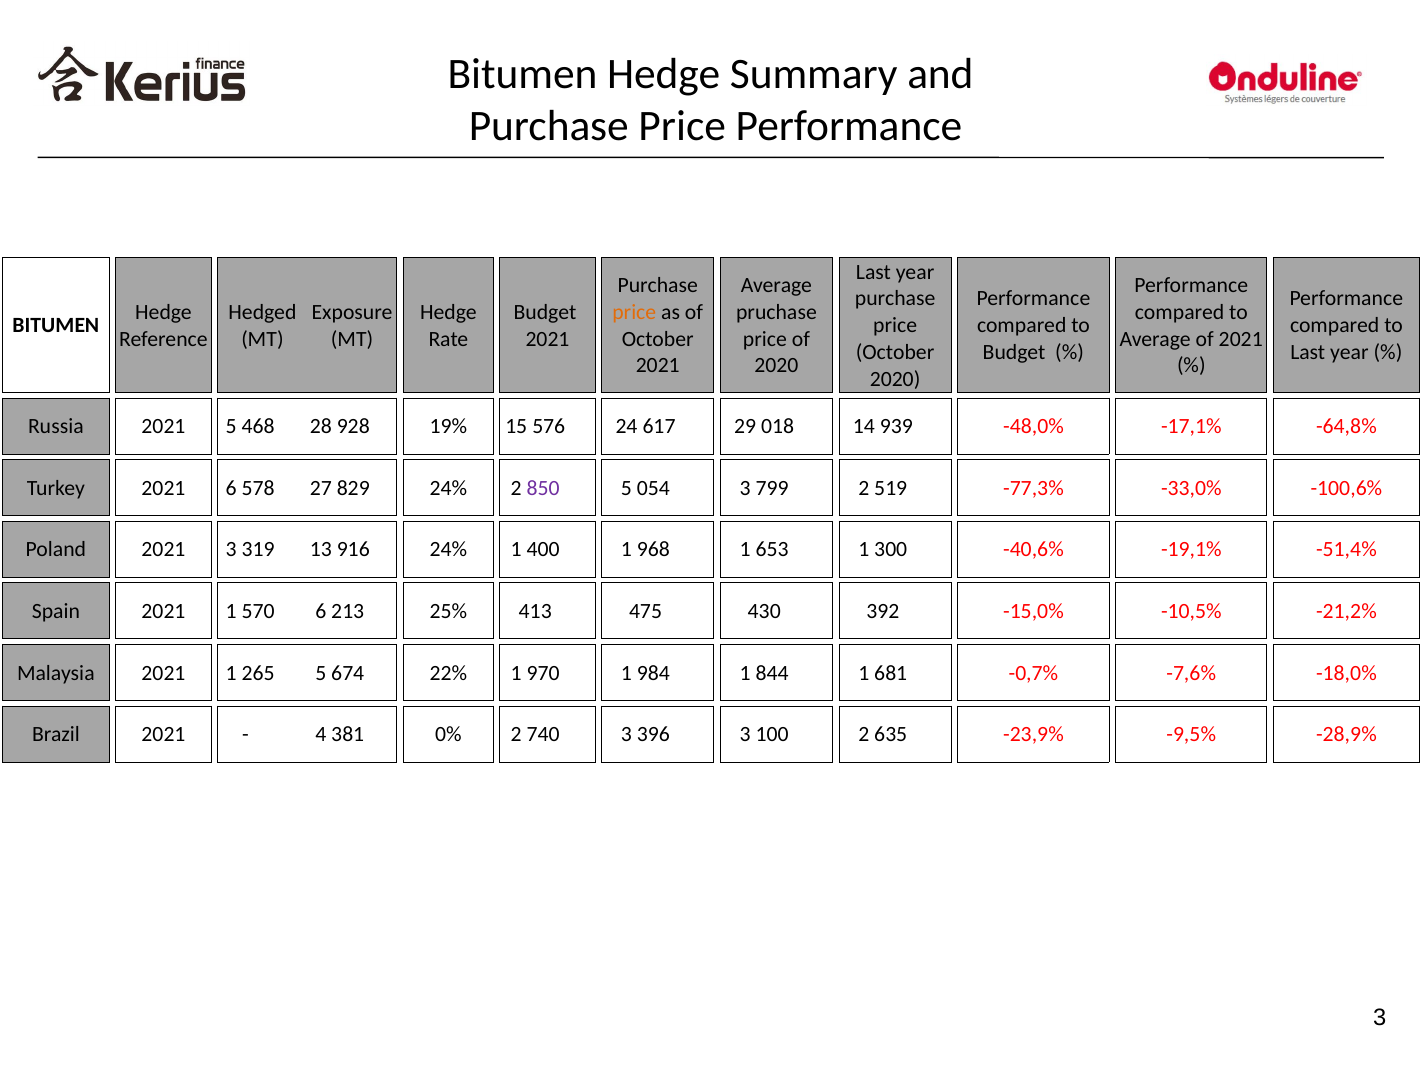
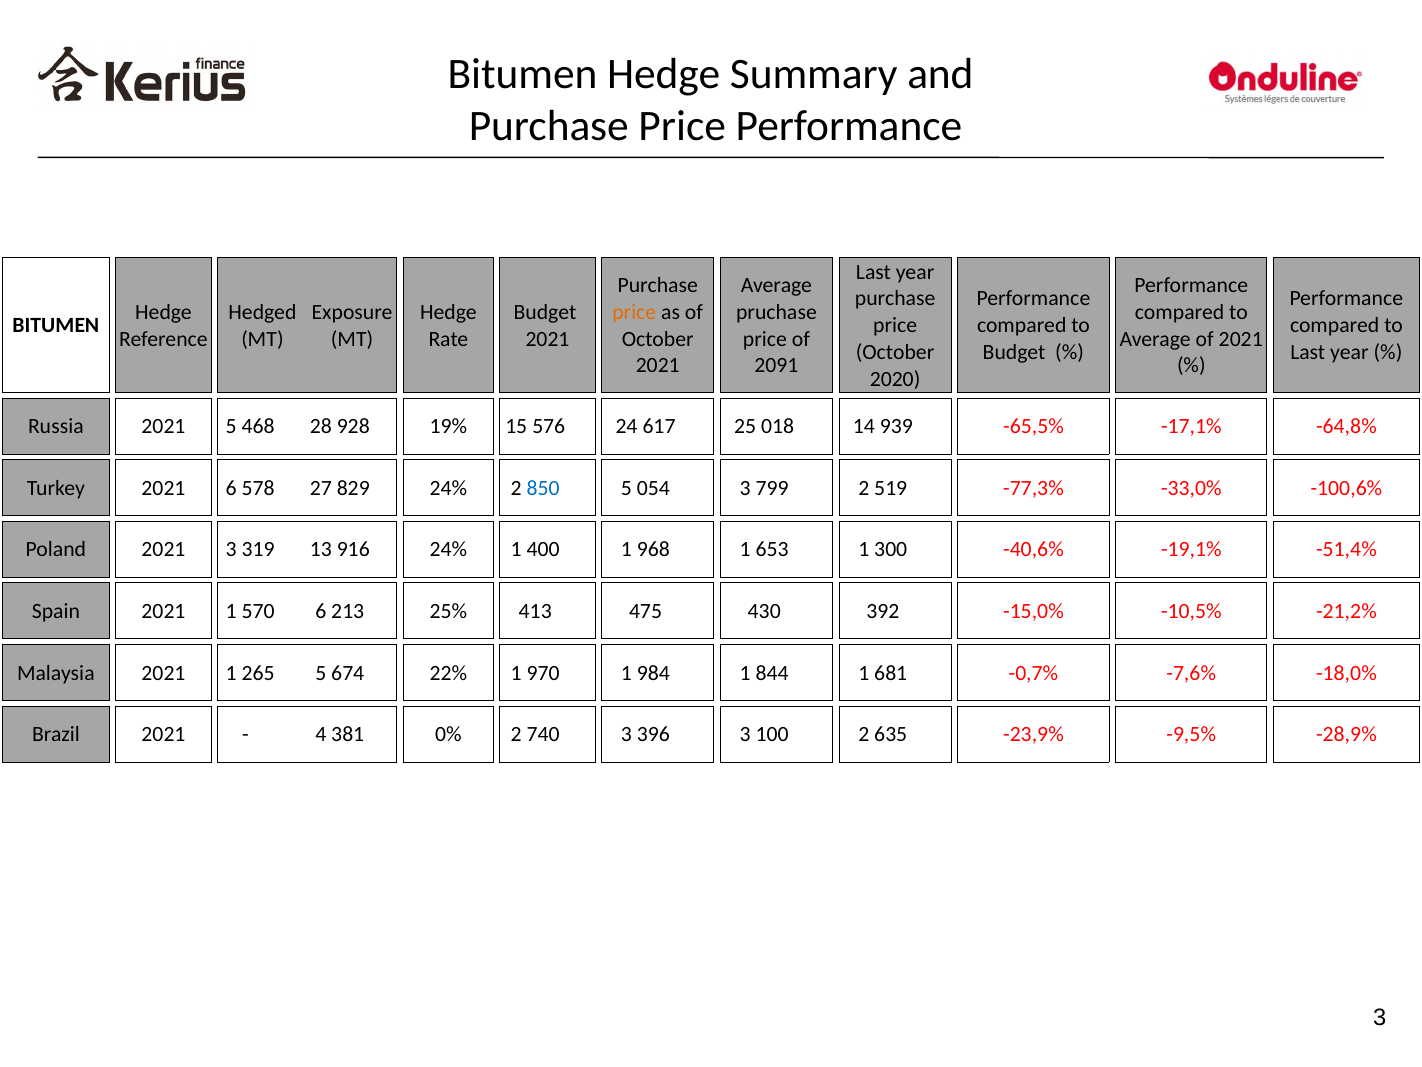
2020 at (776, 366): 2020 -> 2091
29: 29 -> 25
-48,0%: -48,0% -> -65,5%
850 colour: purple -> blue
